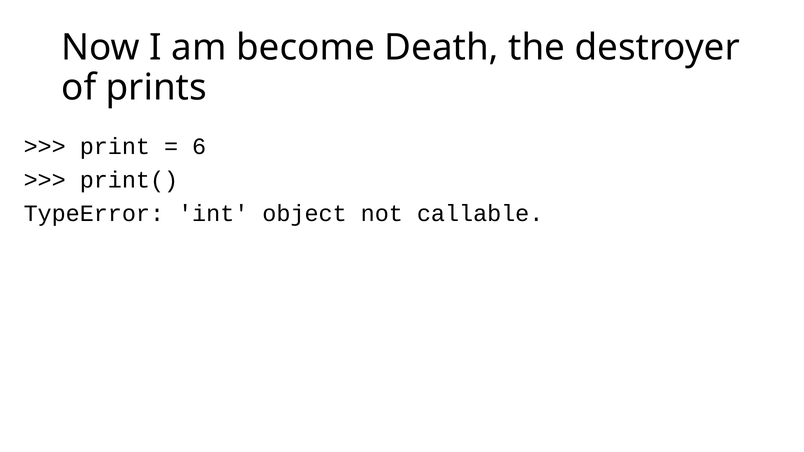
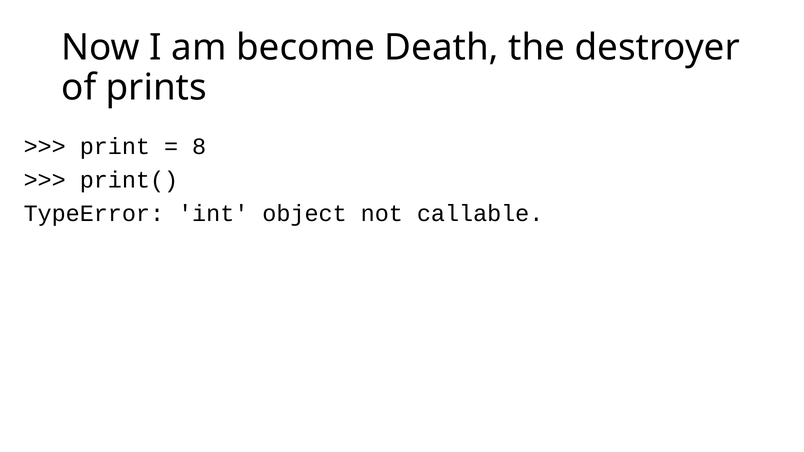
6: 6 -> 8
